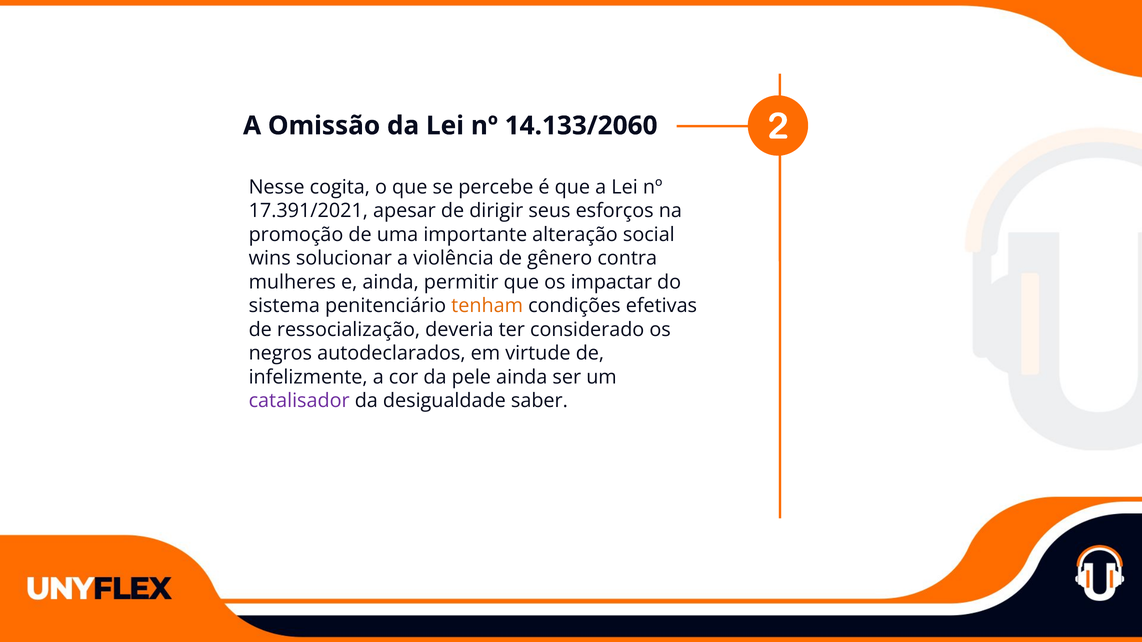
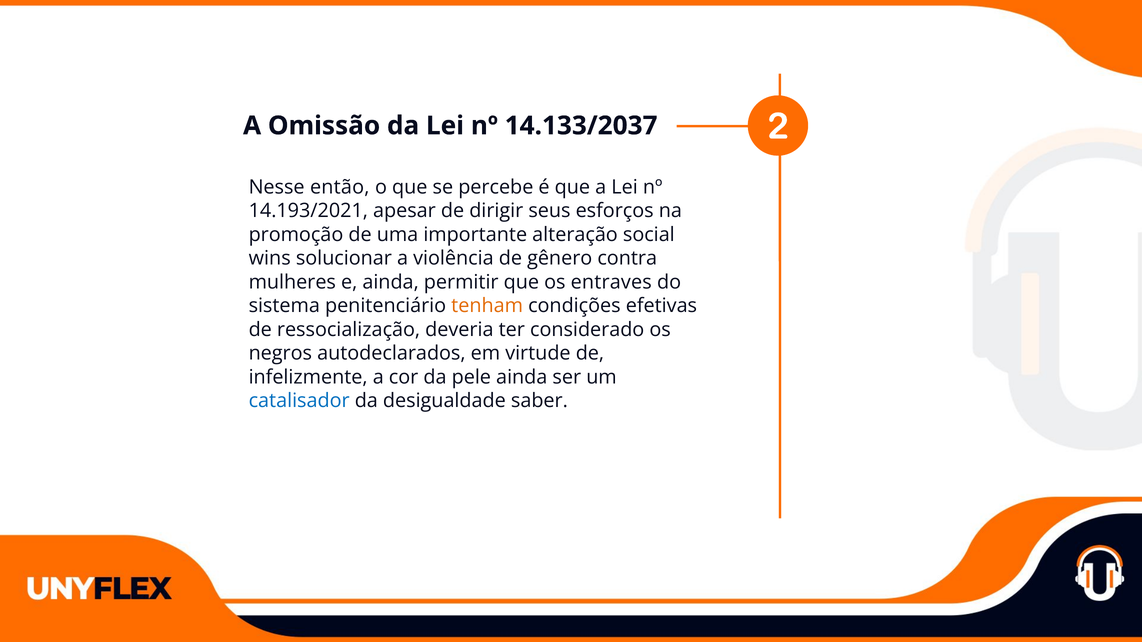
14.133/2060: 14.133/2060 -> 14.133/2037
cogita: cogita -> então
17.391/2021: 17.391/2021 -> 14.193/2021
impactar: impactar -> entraves
catalisador colour: purple -> blue
